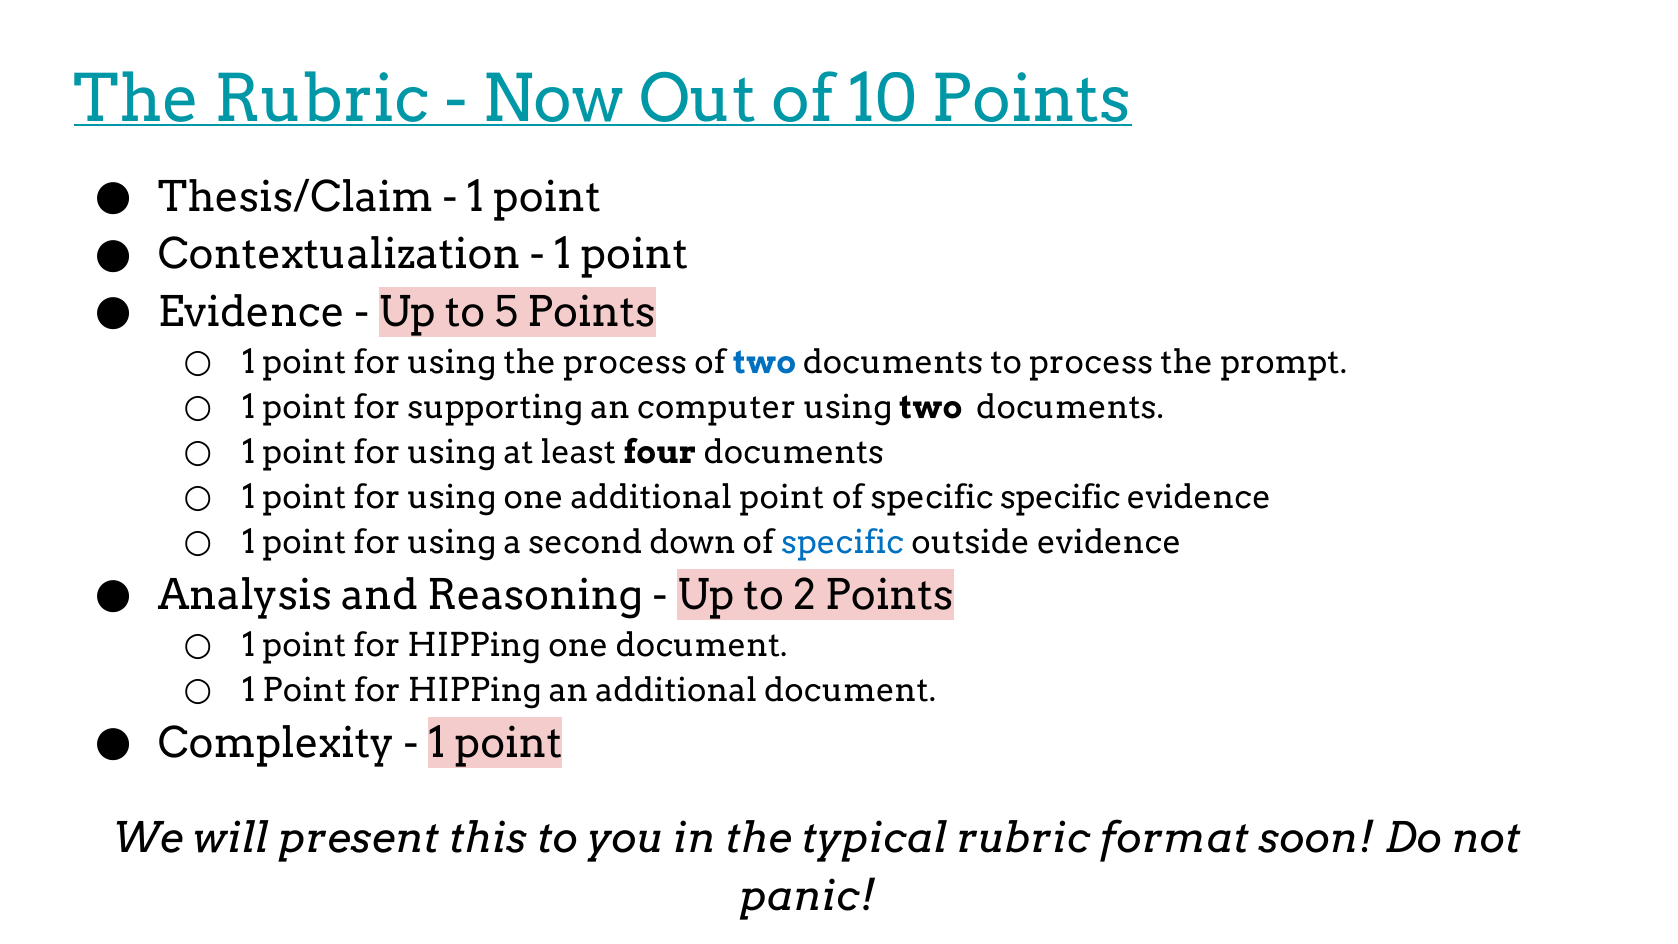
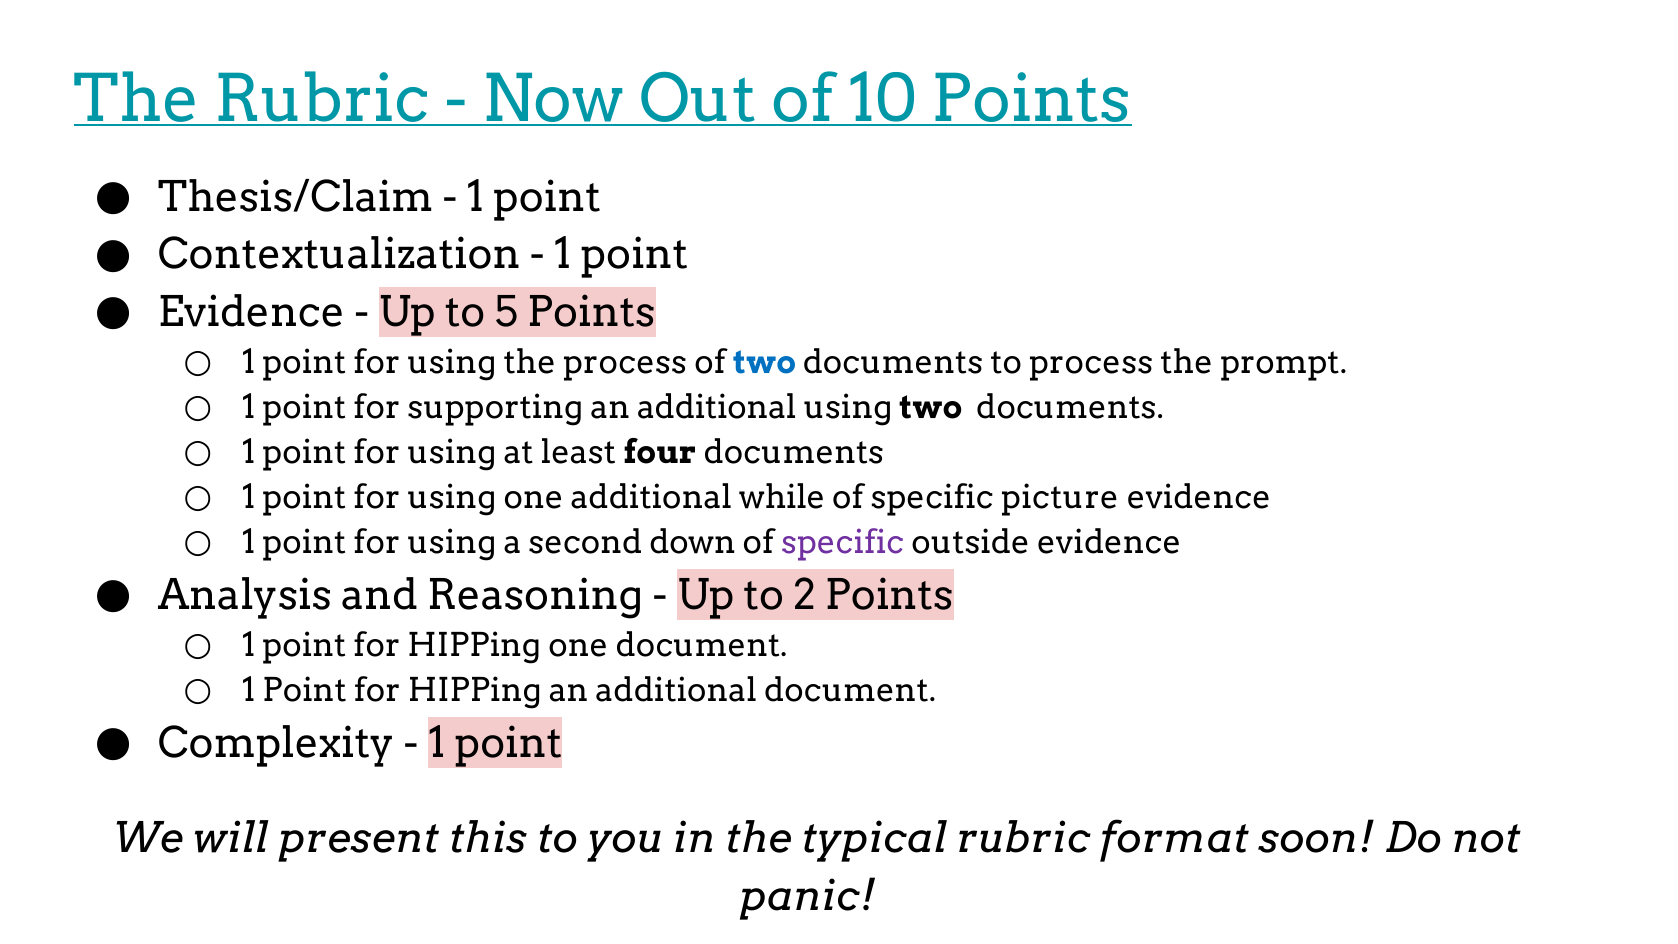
supporting an computer: computer -> additional
additional point: point -> while
specific specific: specific -> picture
specific at (843, 543) colour: blue -> purple
